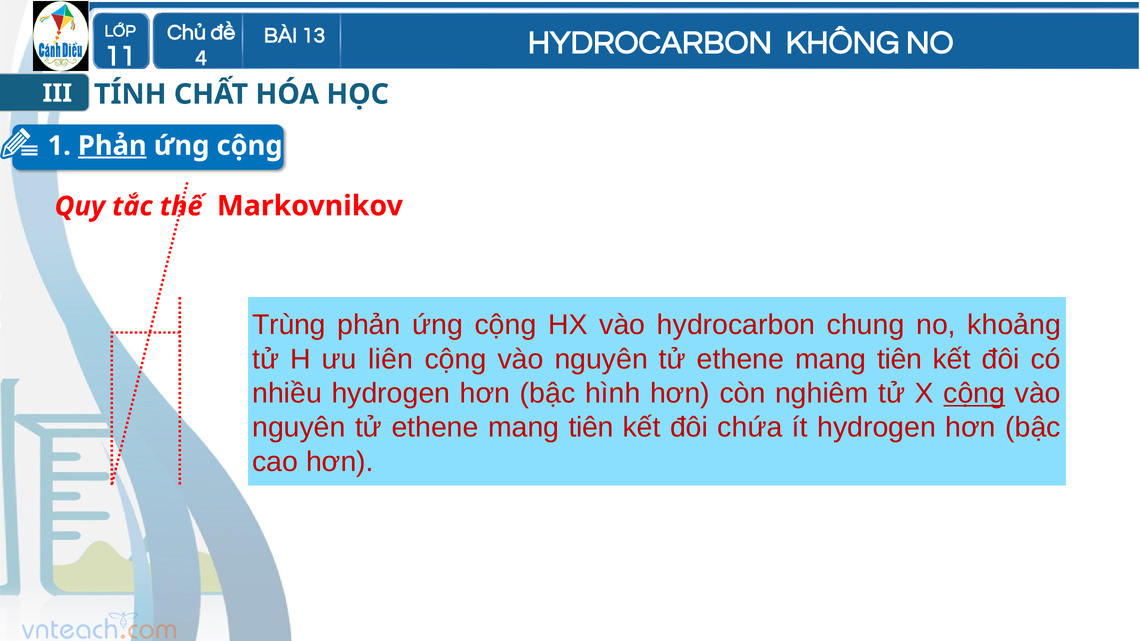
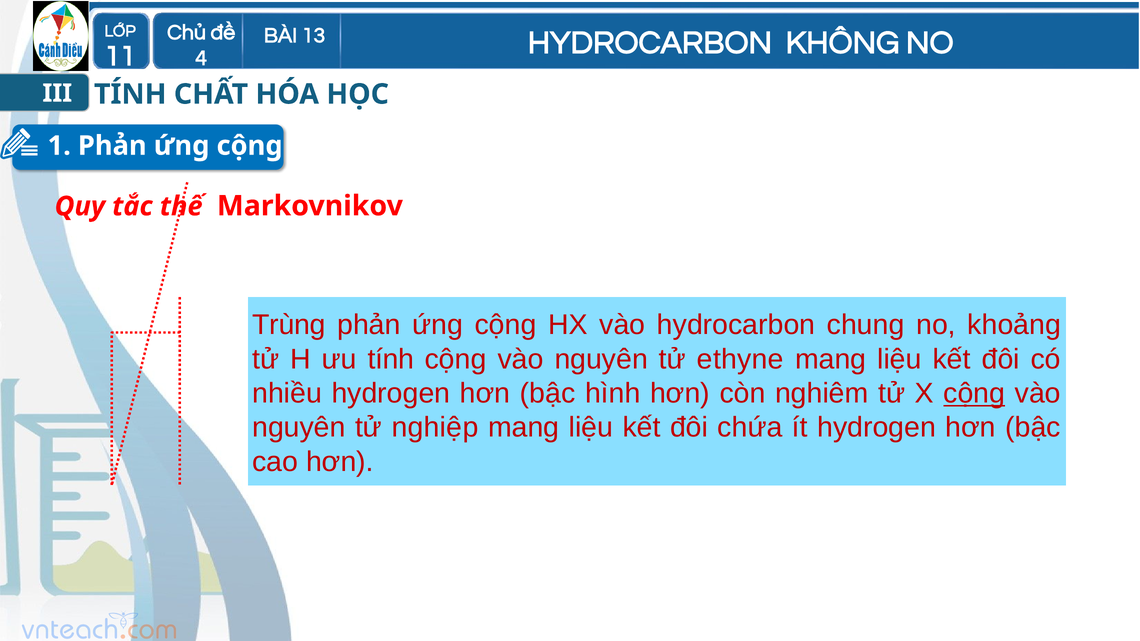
Phản at (112, 146) underline: present -> none
ưu liên: liên -> tính
ethene at (740, 359): ethene -> ethyne
tiên at (900, 359): tiên -> liệu
ethene at (435, 428): ethene -> nghiệp
tiên at (591, 428): tiên -> liệu
